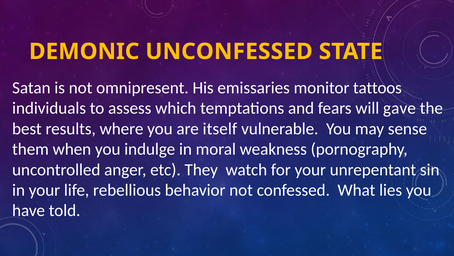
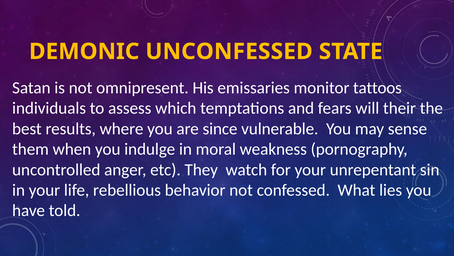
gave: gave -> their
itself: itself -> since
